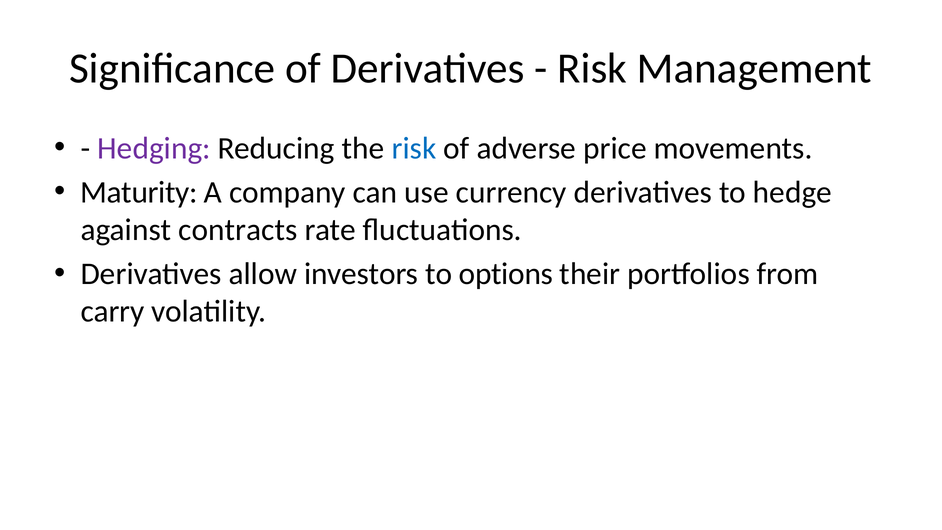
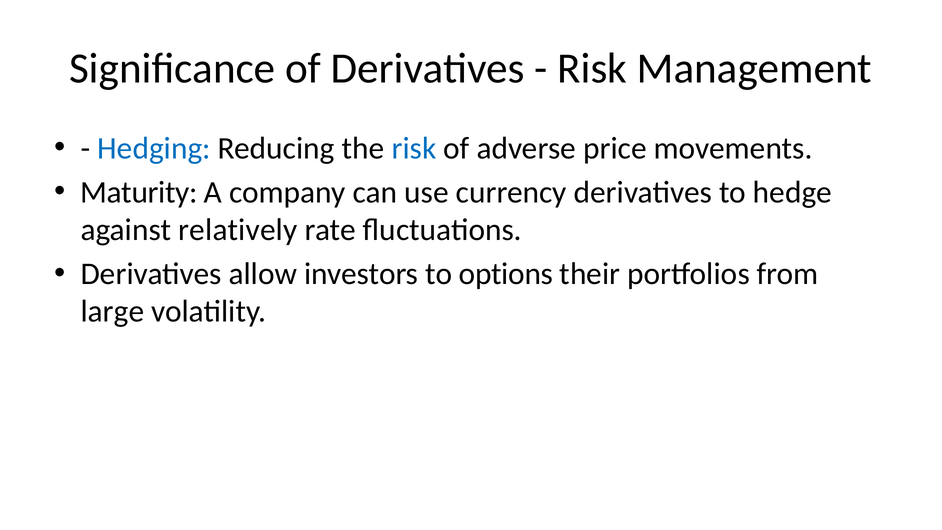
Hedging colour: purple -> blue
contracts: contracts -> relatively
carry: carry -> large
